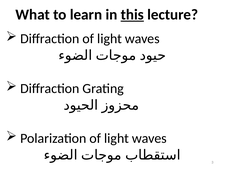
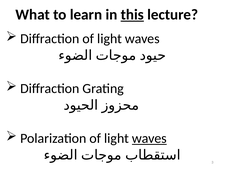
waves at (149, 139) underline: none -> present
